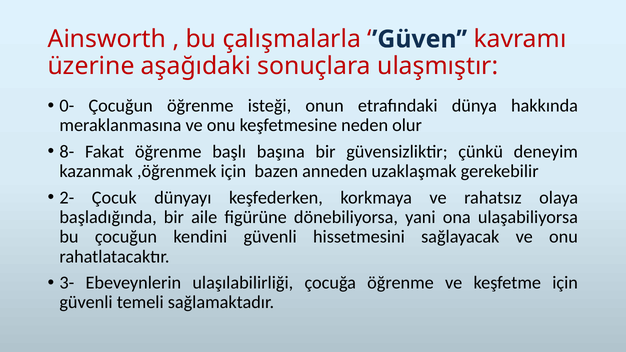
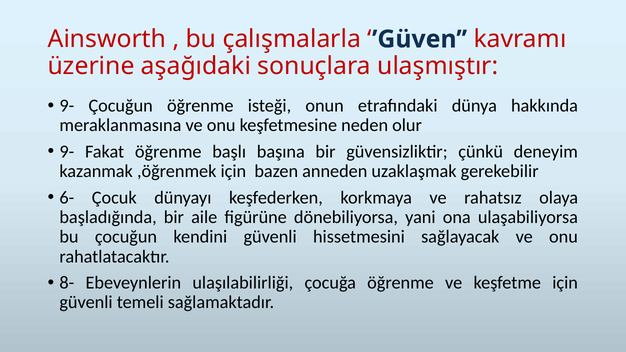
0- at (67, 106): 0- -> 9-
8- at (67, 152): 8- -> 9-
2-: 2- -> 6-
3-: 3- -> 8-
